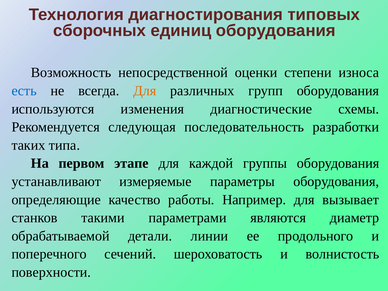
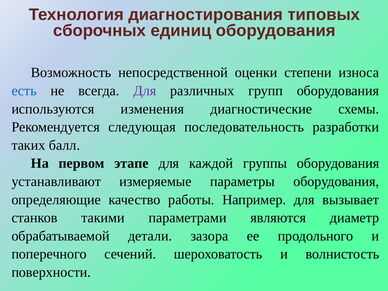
Для at (145, 91) colour: orange -> purple
типа: типа -> балл
линии: линии -> зазора
